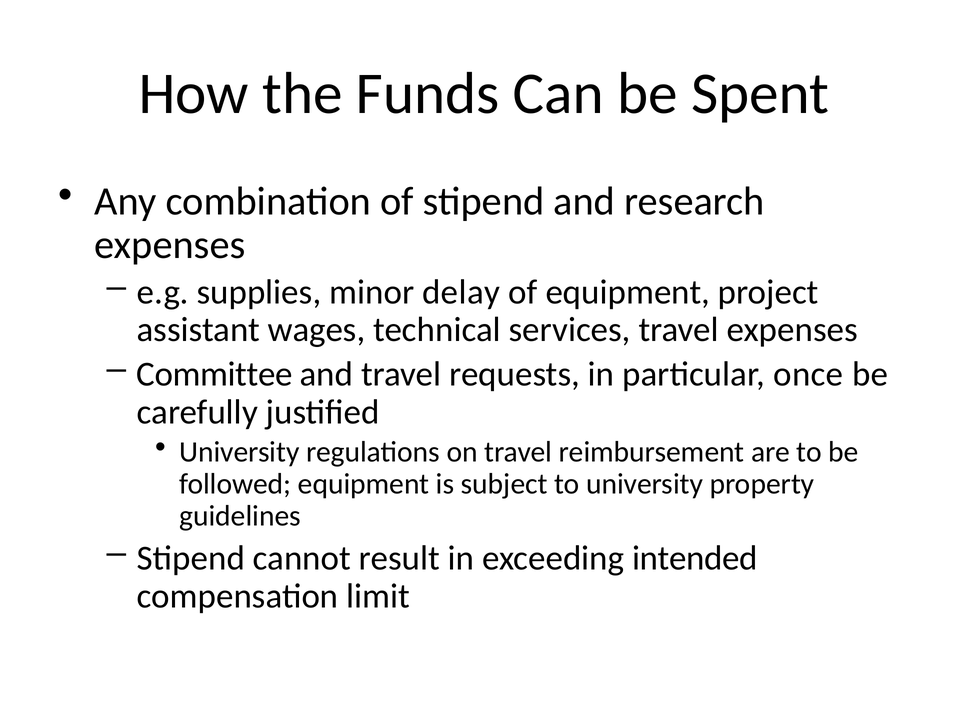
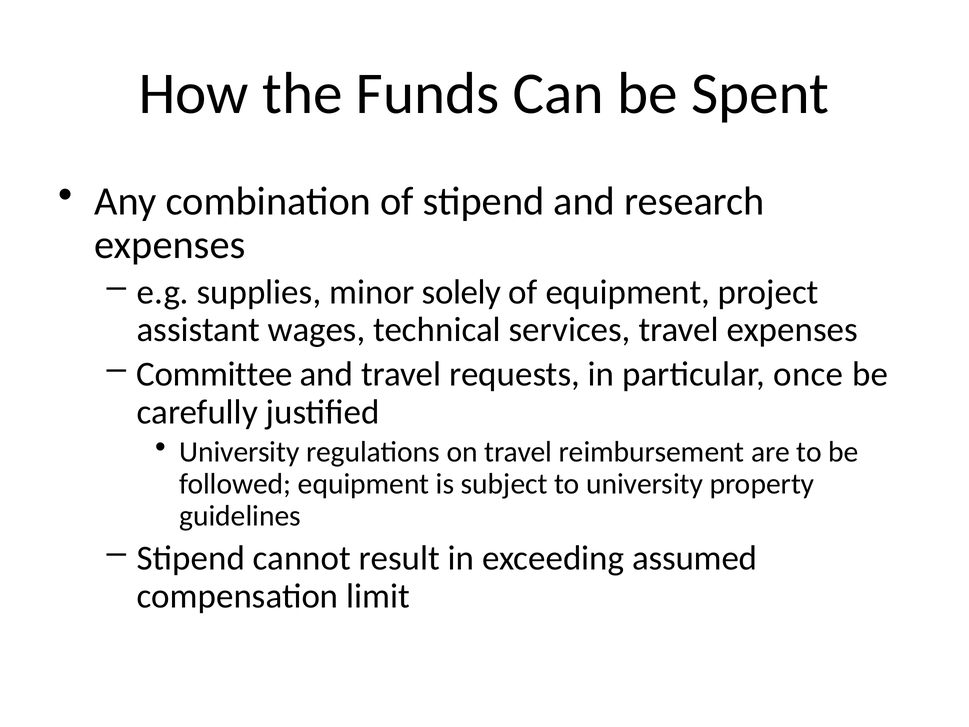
delay: delay -> solely
intended: intended -> assumed
